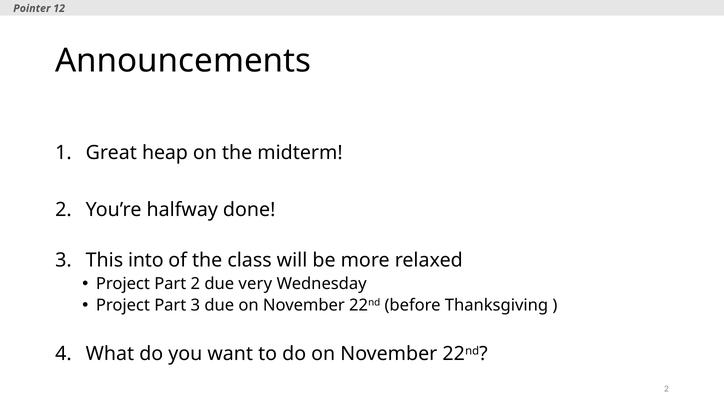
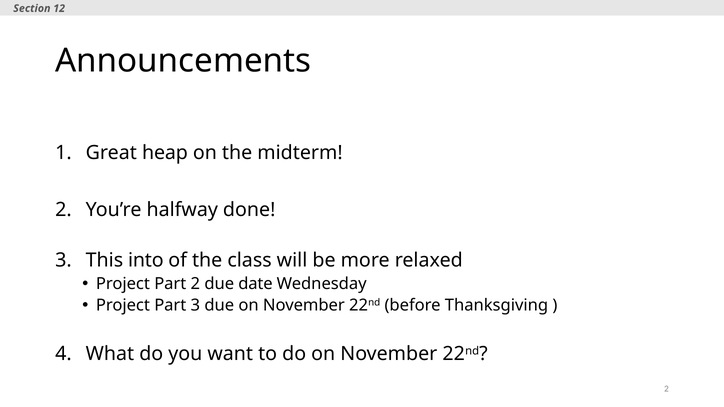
Pointer: Pointer -> Section
very: very -> date
